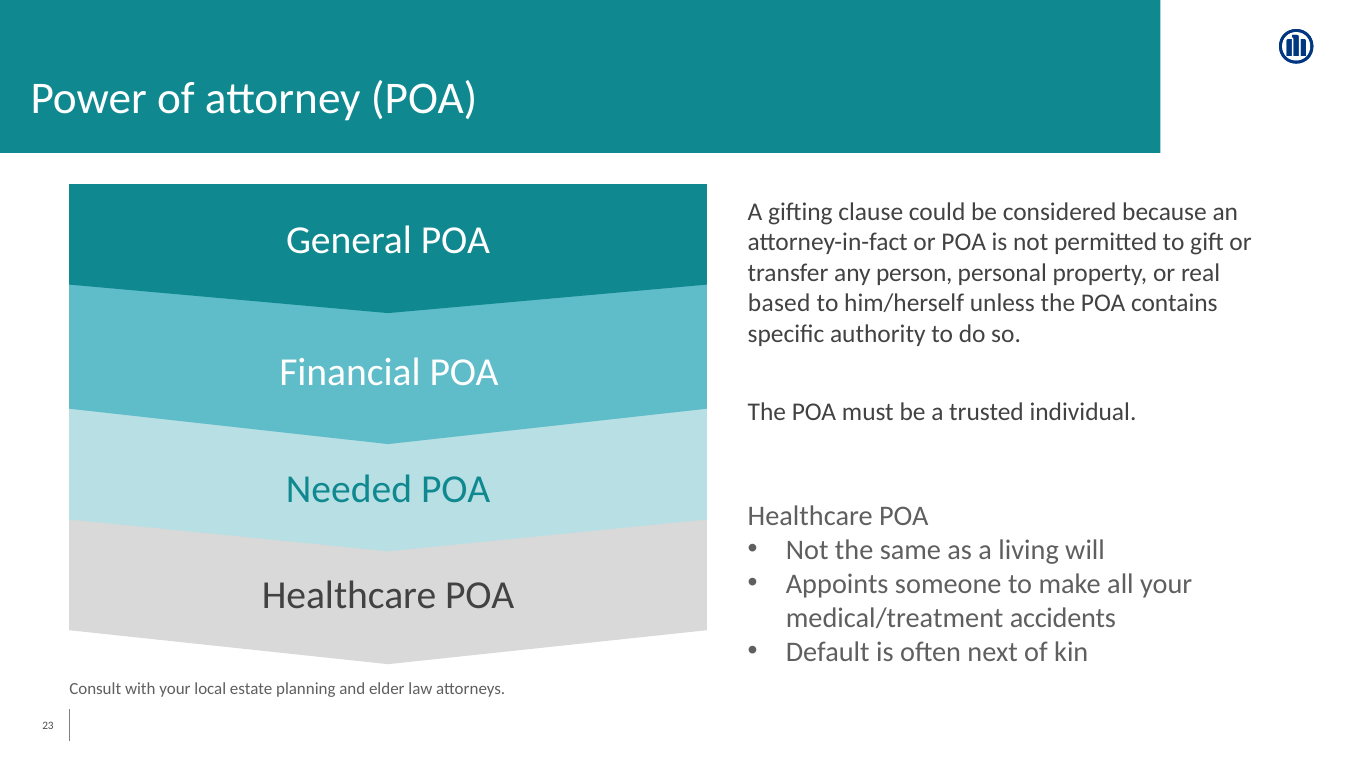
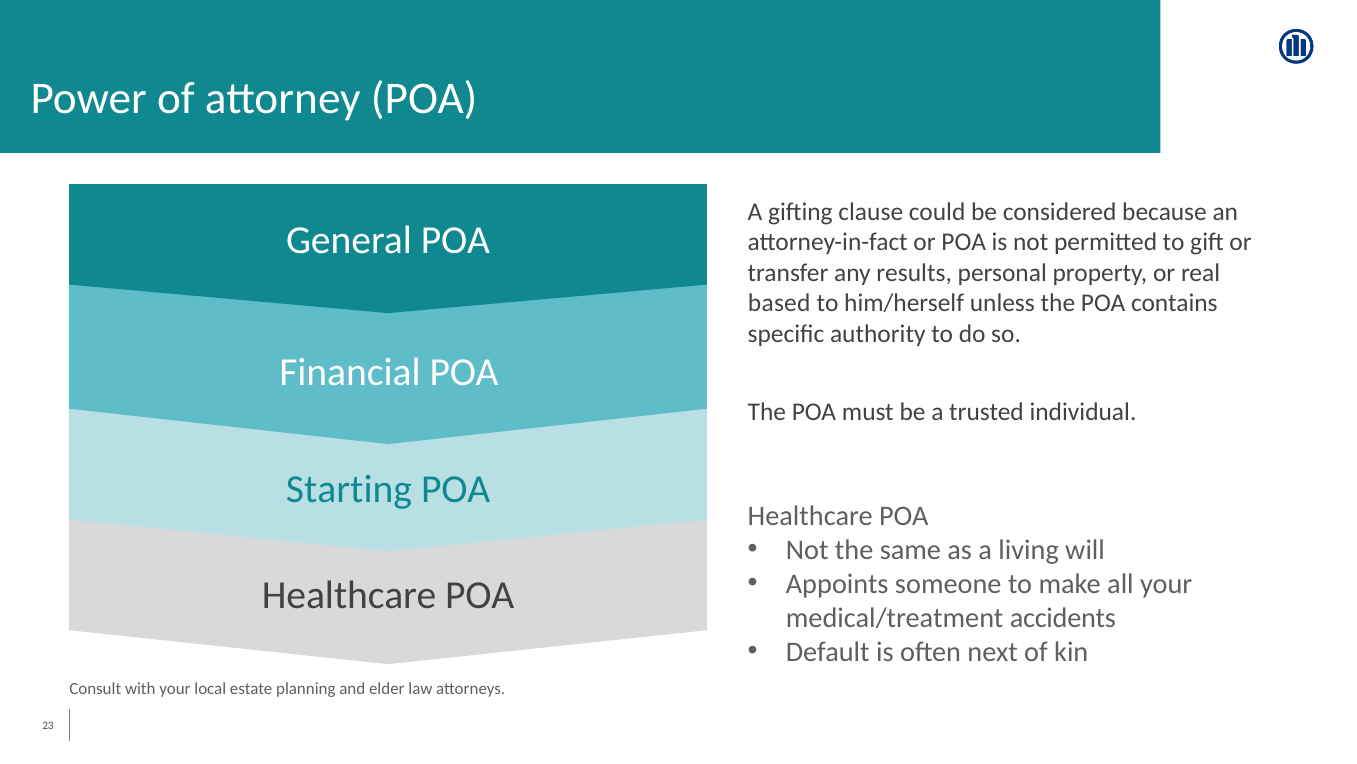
person: person -> results
Needed: Needed -> Starting
